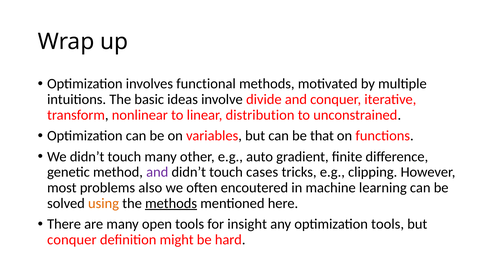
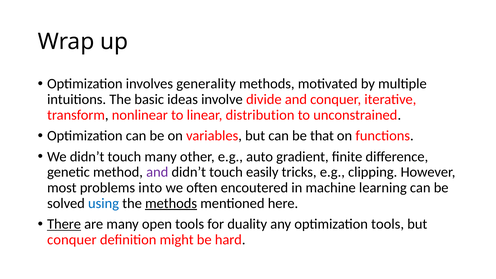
functional: functional -> generality
cases: cases -> easily
also: also -> into
using colour: orange -> blue
There underline: none -> present
insight: insight -> duality
